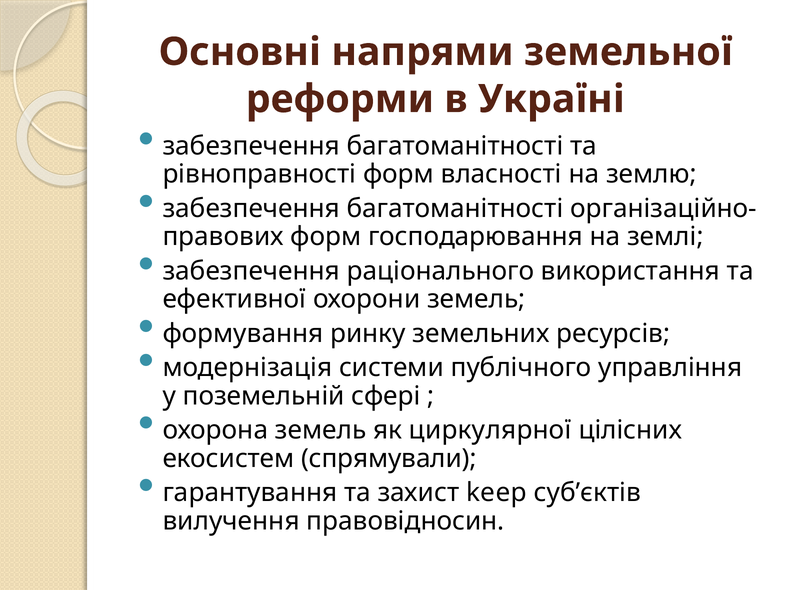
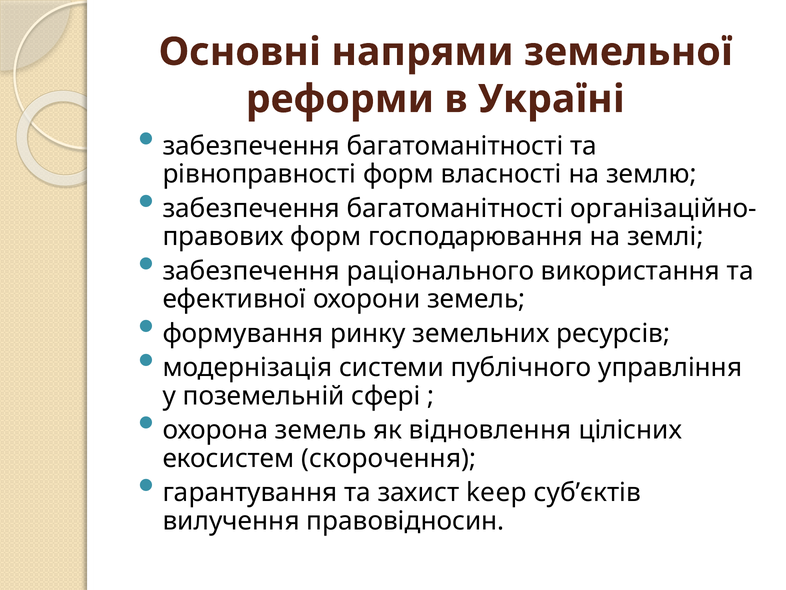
циркулярної: циркулярної -> відновлення
спрямували: спрямували -> скорочення
